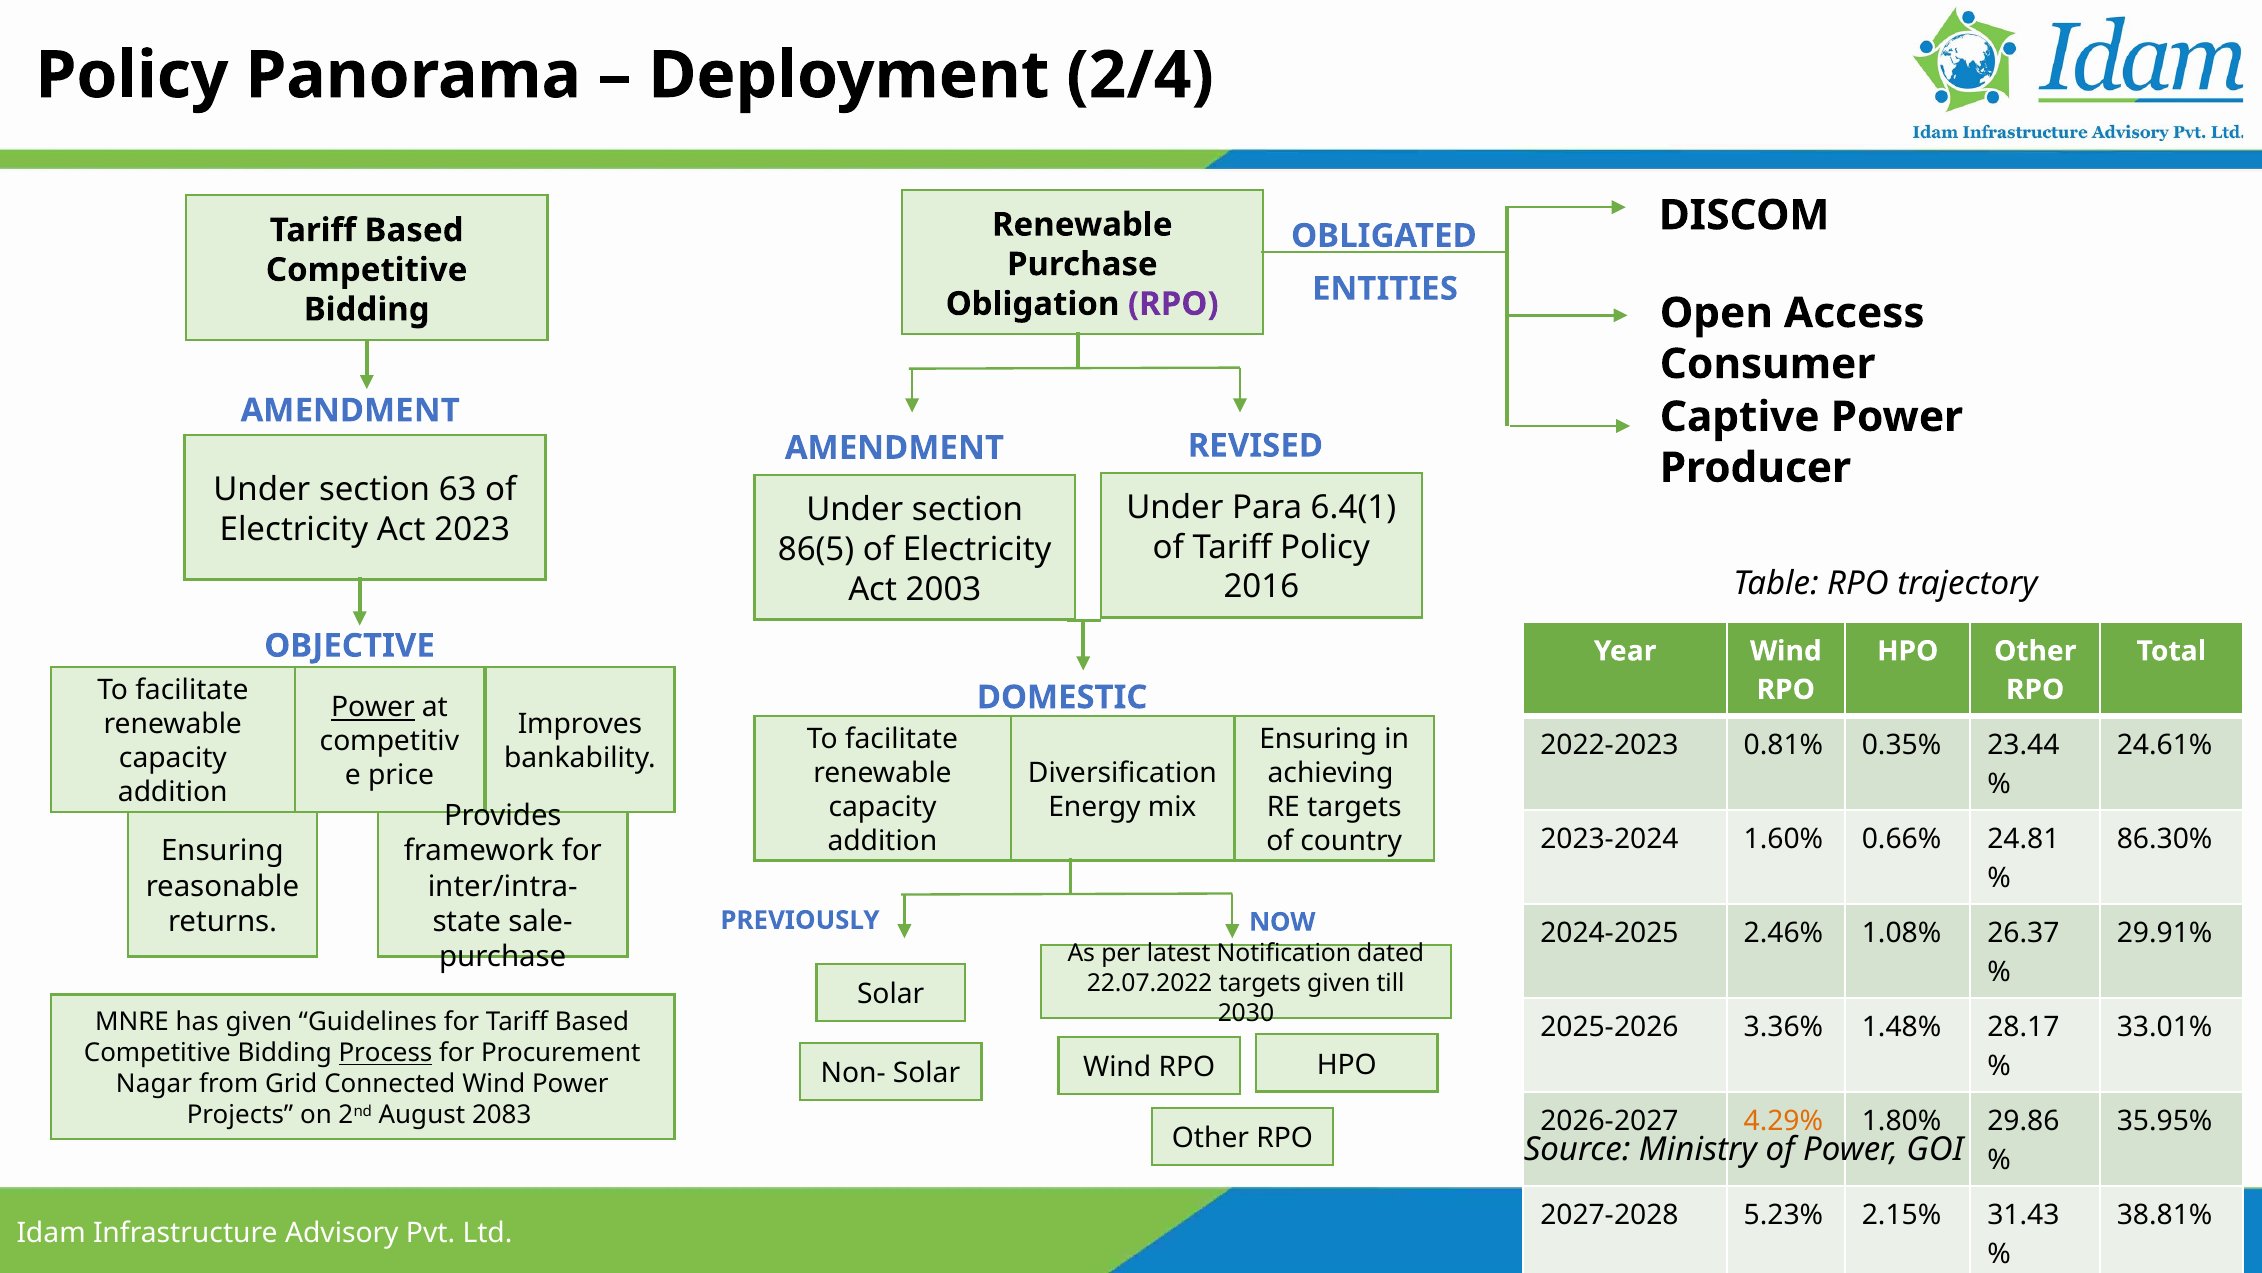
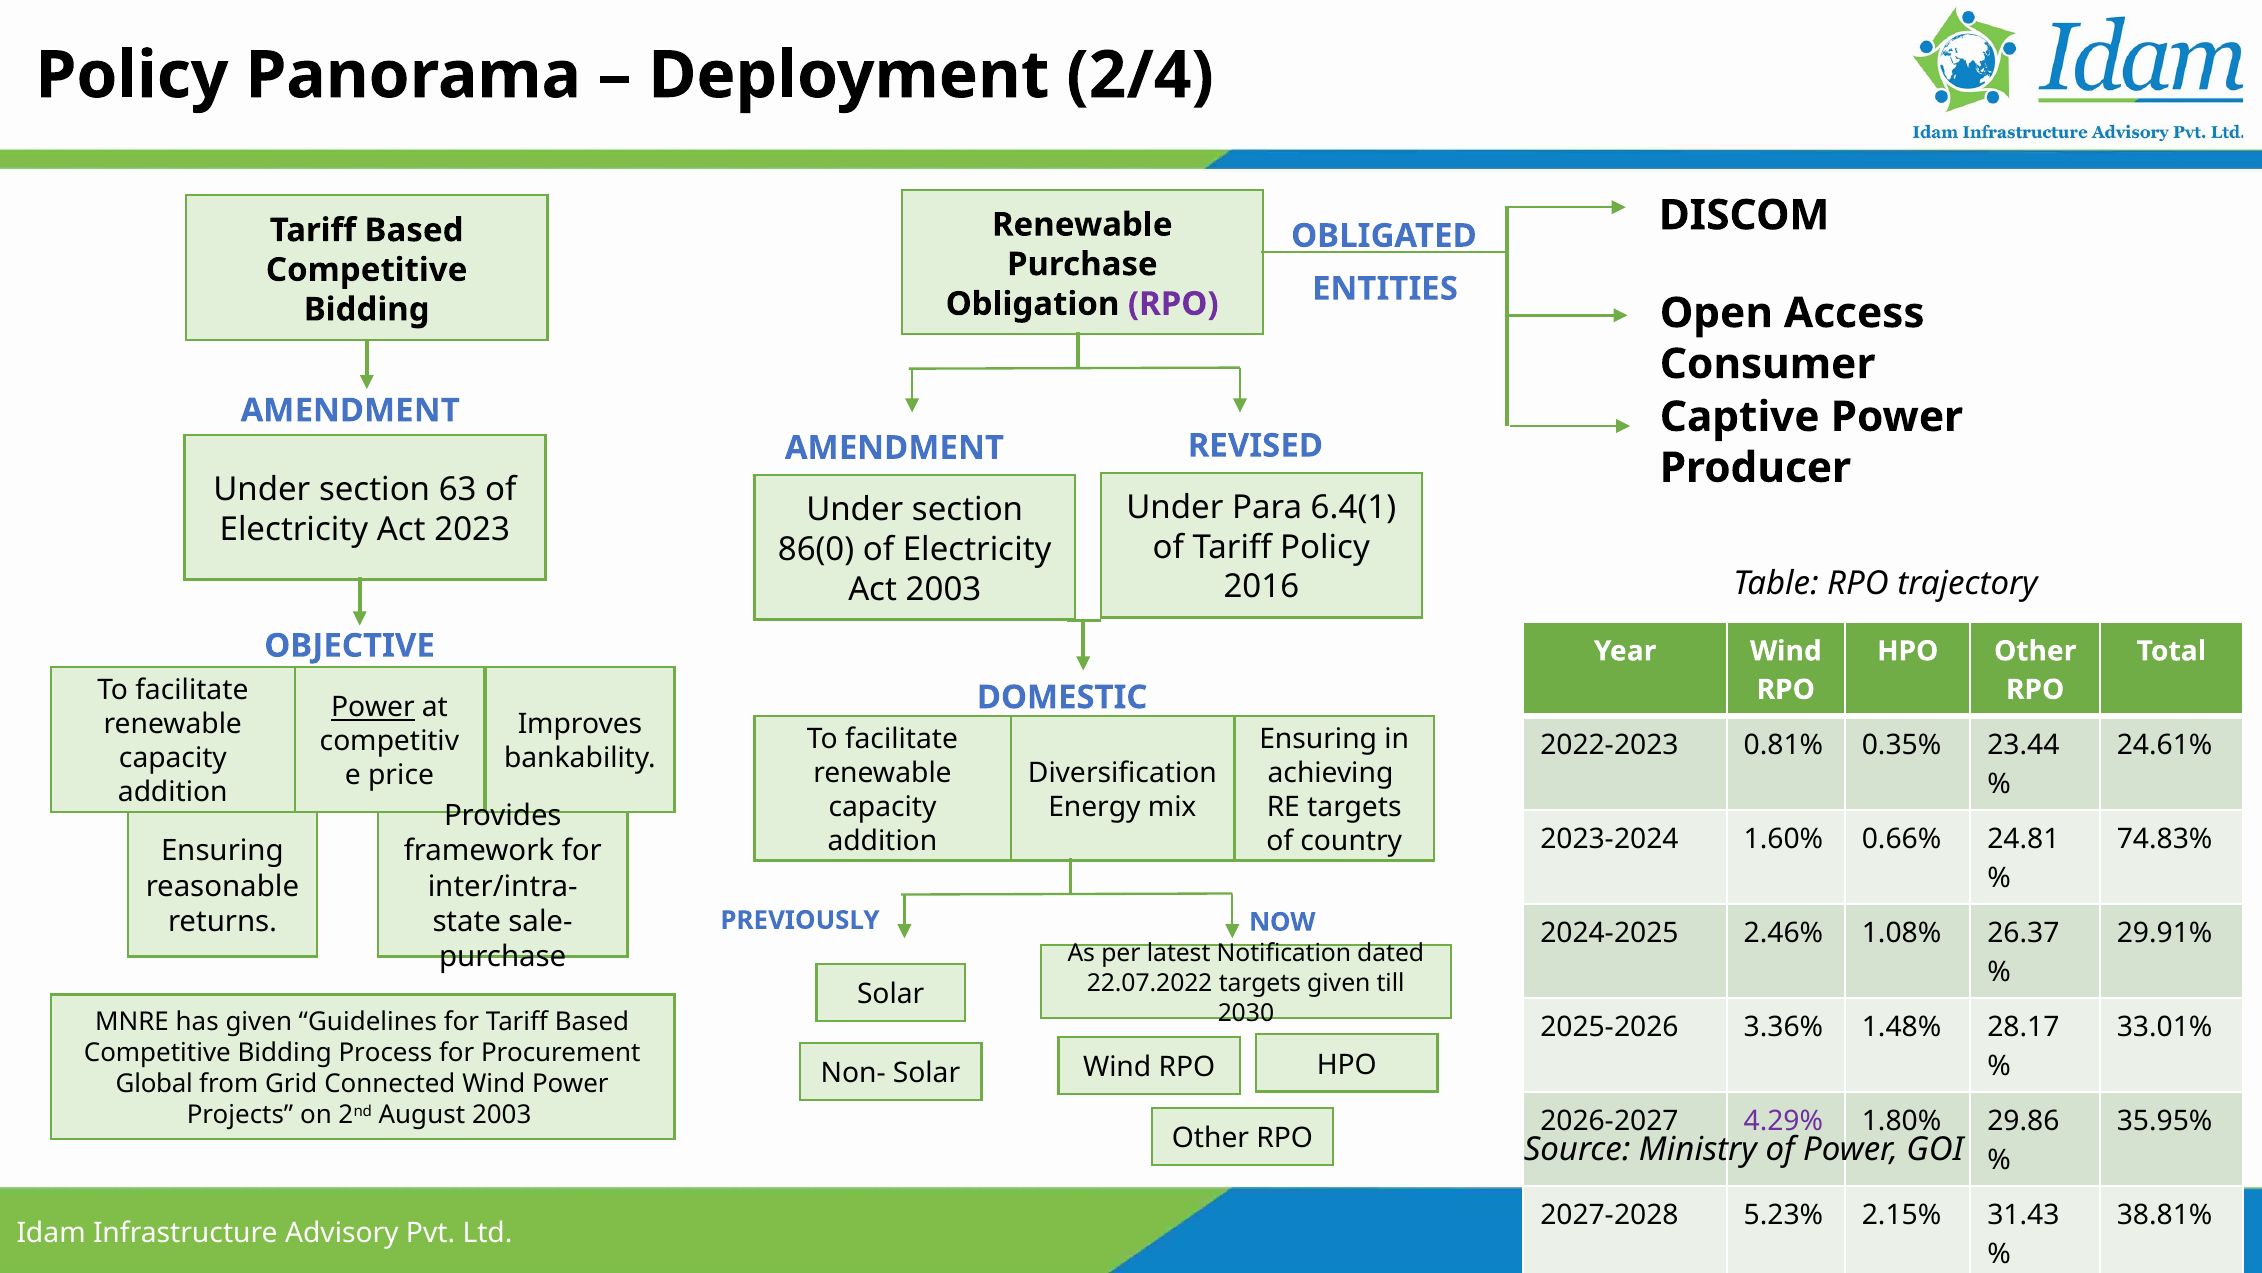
86(5: 86(5 -> 86(0
86.30%: 86.30% -> 74.83%
Process underline: present -> none
Nagar: Nagar -> Global
August 2083: 2083 -> 2003
4.29% colour: orange -> purple
